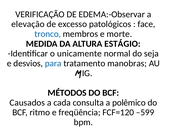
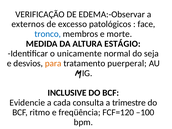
elevação: elevação -> externos
para colour: blue -> orange
manobras: manobras -> puerperal
MÉTODOS: MÉTODOS -> INCLUSIVE
Causados: Causados -> Evidencie
polêmico: polêmico -> trimestre
–599: –599 -> –100
